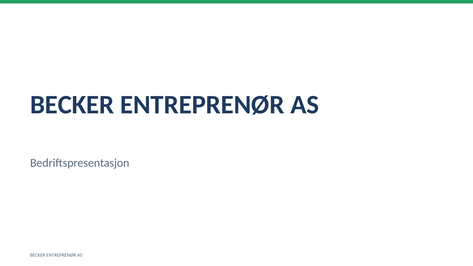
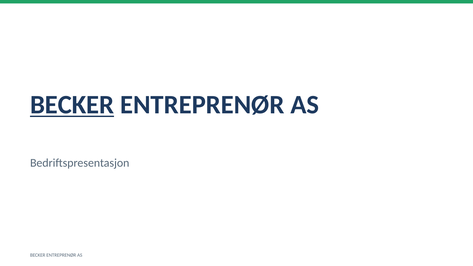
BECKER at (72, 105) underline: none -> present
